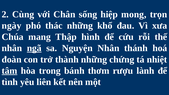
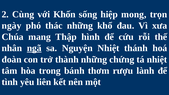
Chân: Chân -> Khốn
Nguyện Nhân: Nhân -> Nhiệt
tâm underline: present -> none
